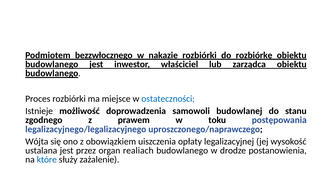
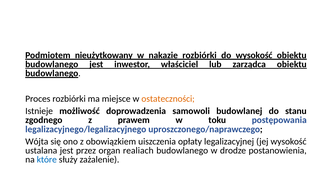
bezzwłocznego: bezzwłocznego -> nieużytkowany
do rozbiórkę: rozbiórkę -> wysokość
ostateczności colour: blue -> orange
